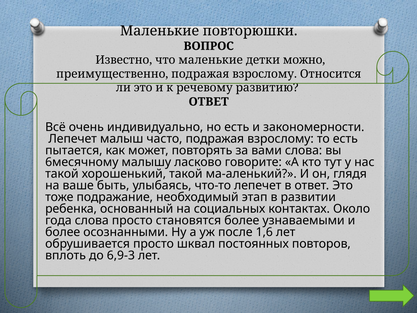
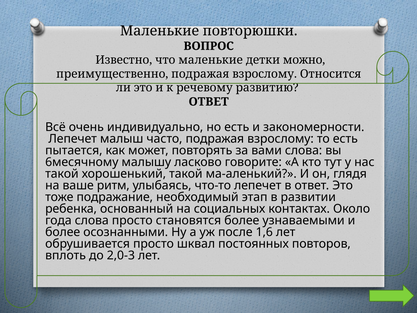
быть: быть -> ритм
6,9-3: 6,9-3 -> 2,0-3
